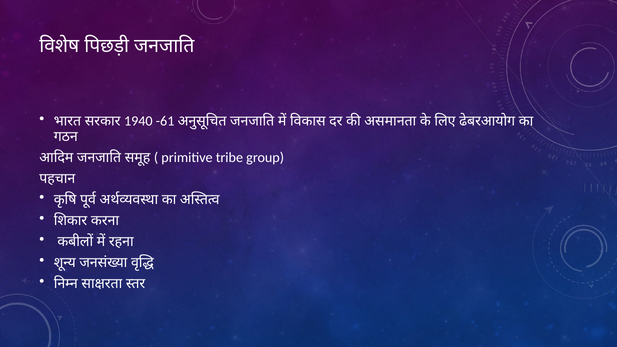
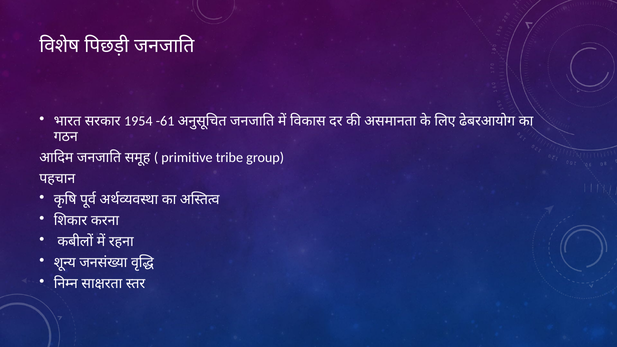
1940: 1940 -> 1954
